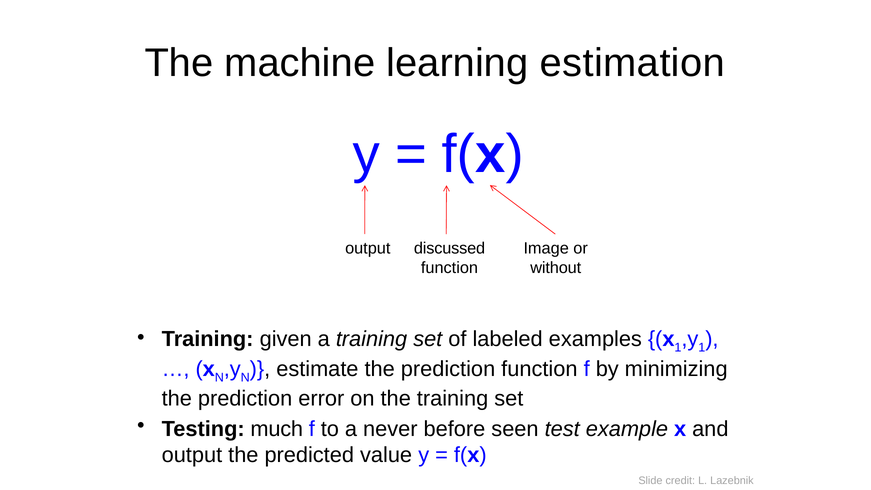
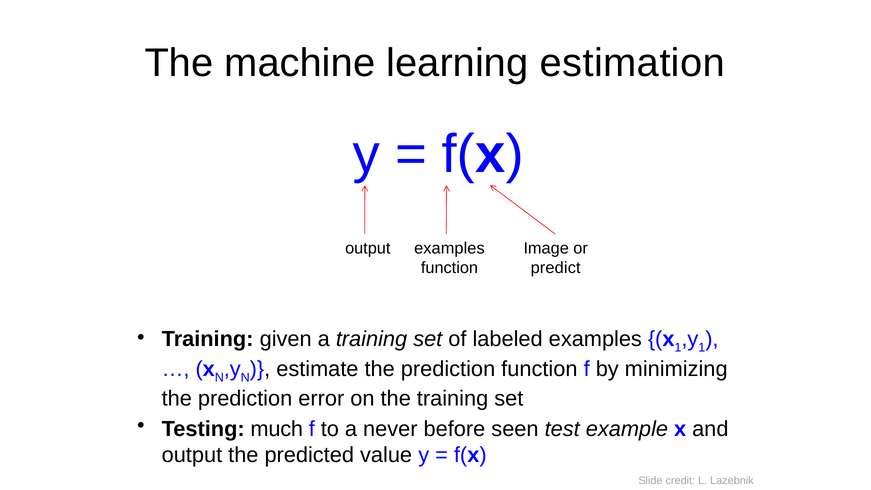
output discussed: discussed -> examples
without: without -> predict
